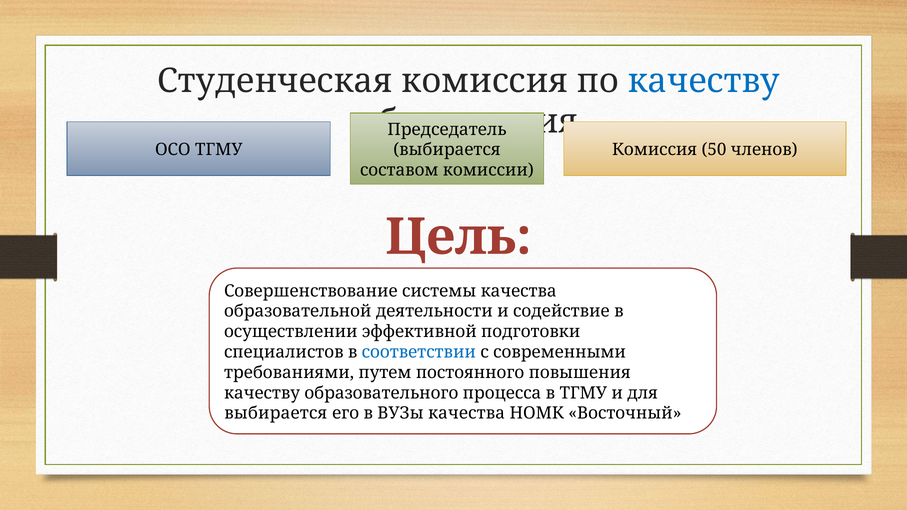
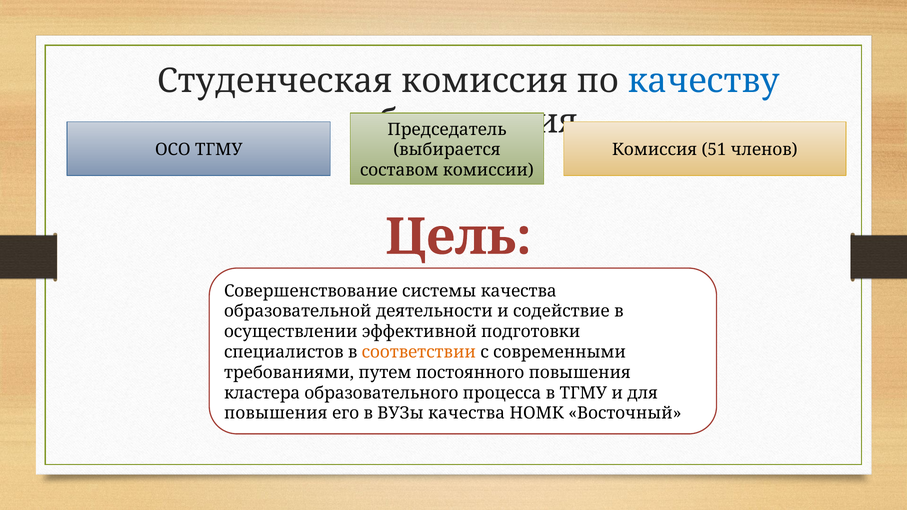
50: 50 -> 51
соответствии colour: blue -> orange
качеству at (262, 393): качеству -> кластера
выбирается at (276, 414): выбирается -> повышения
